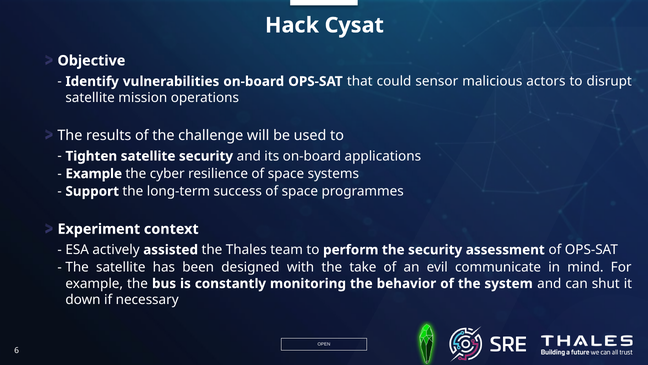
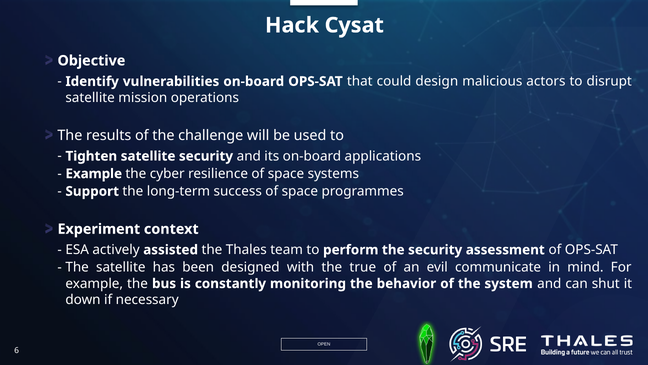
sensor: sensor -> design
take: take -> true
